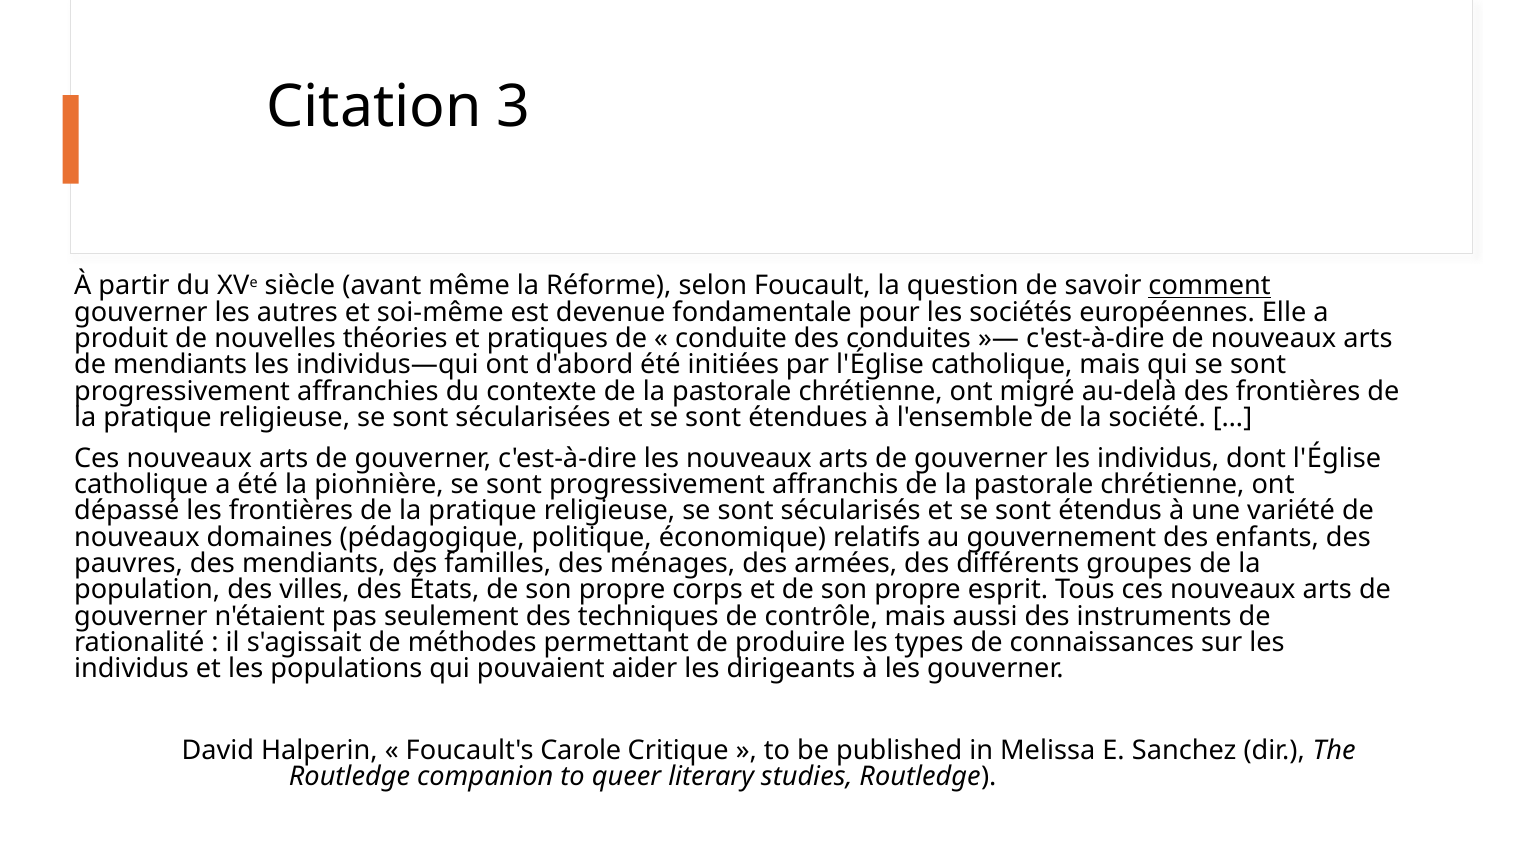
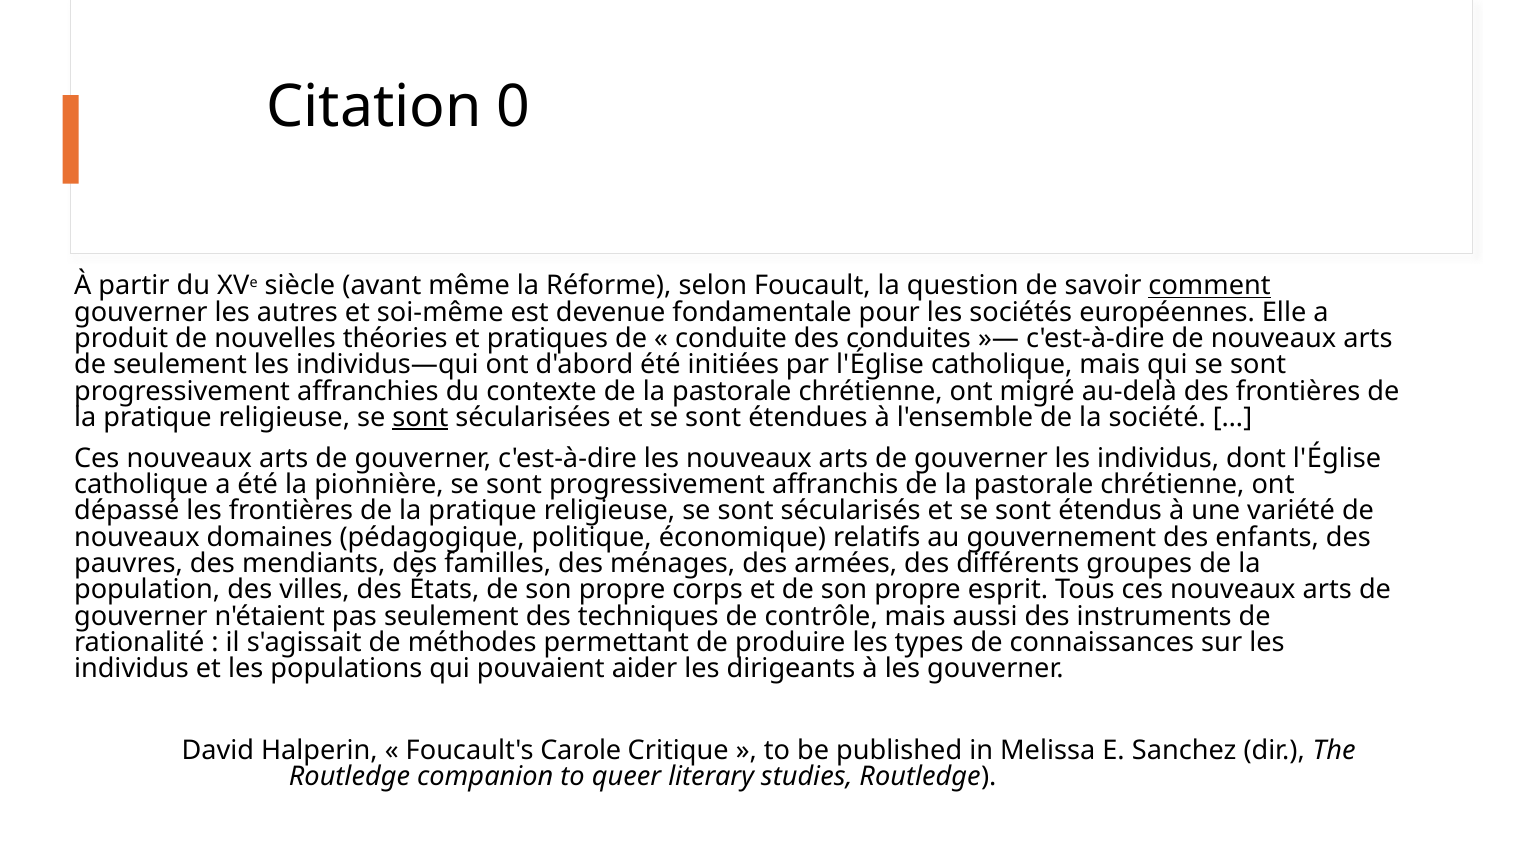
3: 3 -> 0
de mendiants: mendiants -> seulement
sont at (420, 418) underline: none -> present
